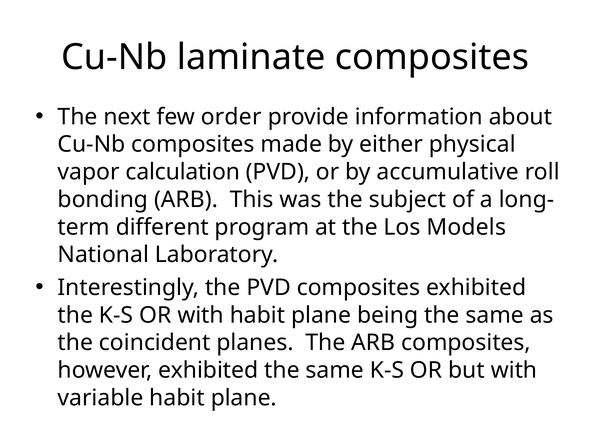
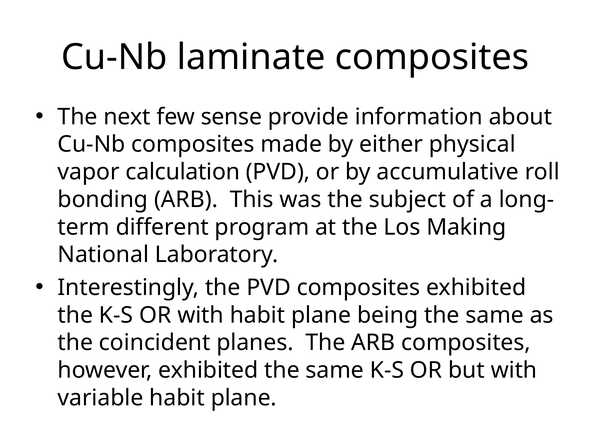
order: order -> sense
Models: Models -> Making
